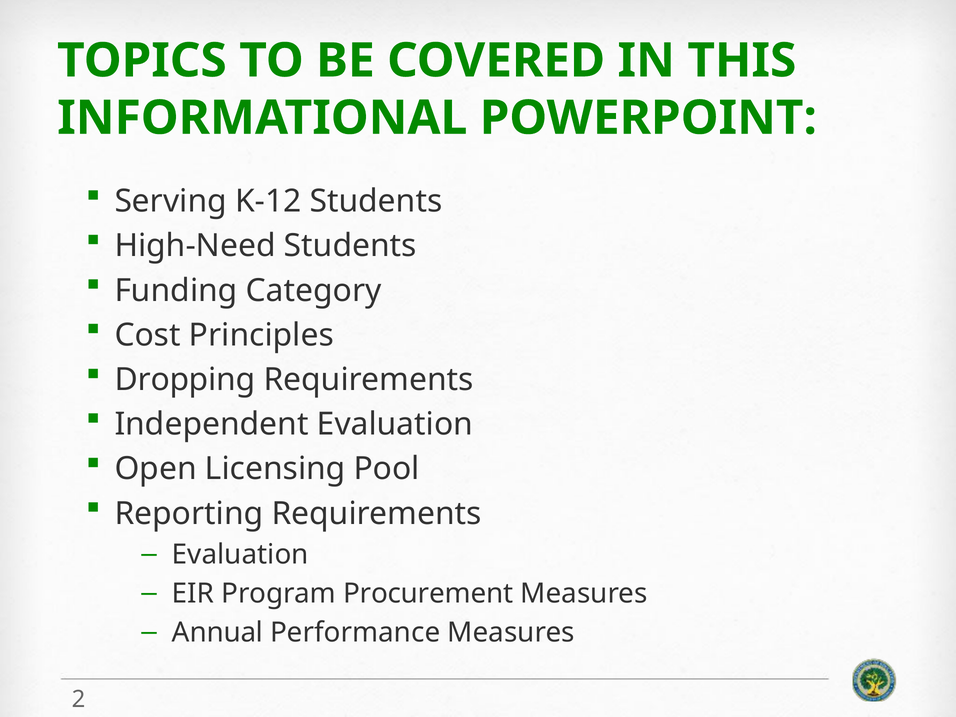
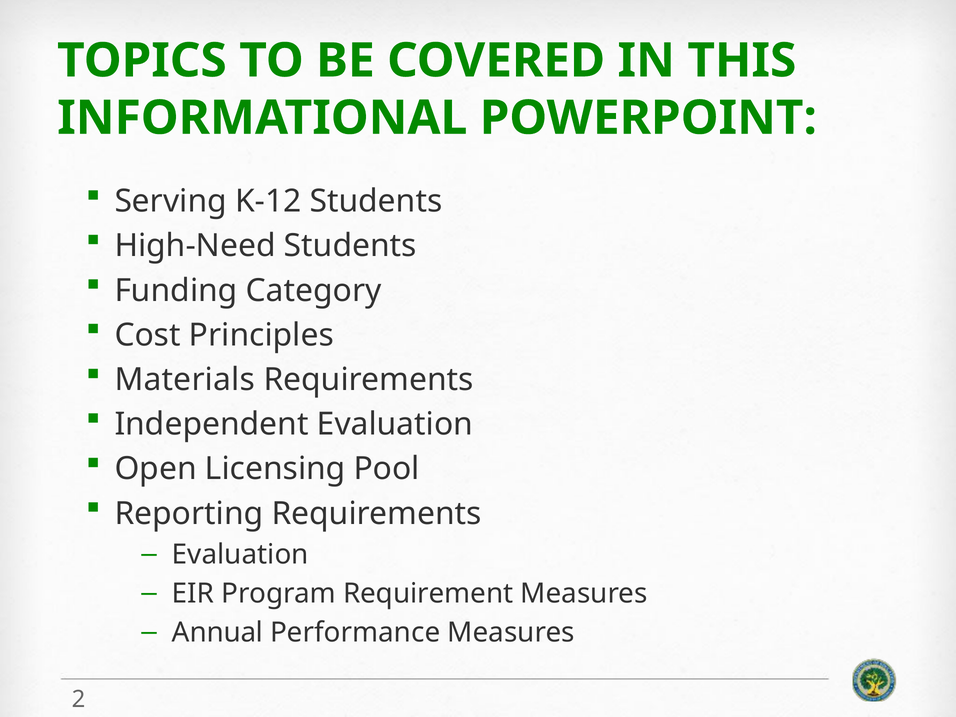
Dropping: Dropping -> Materials
Procurement: Procurement -> Requirement
